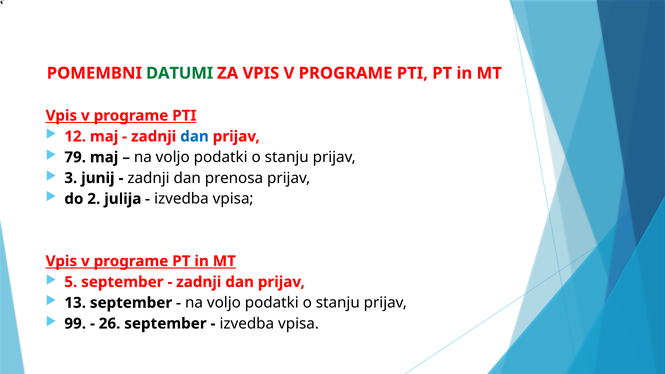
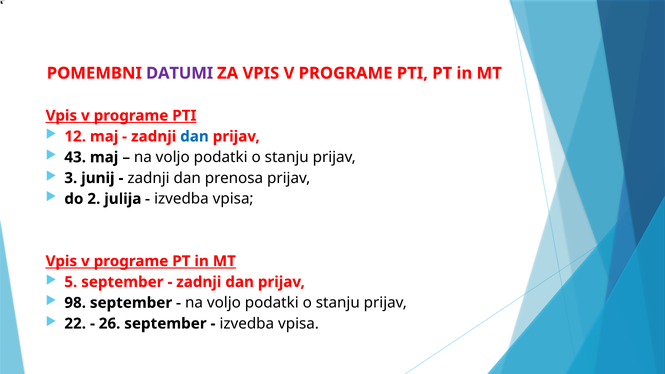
DATUMI at (180, 73) colour: green -> purple
79: 79 -> 43
13: 13 -> 98
99: 99 -> 22
